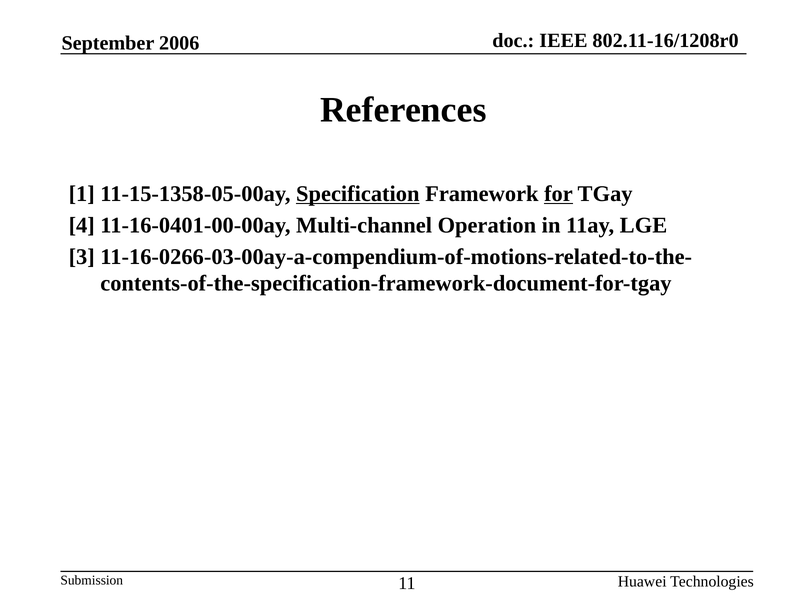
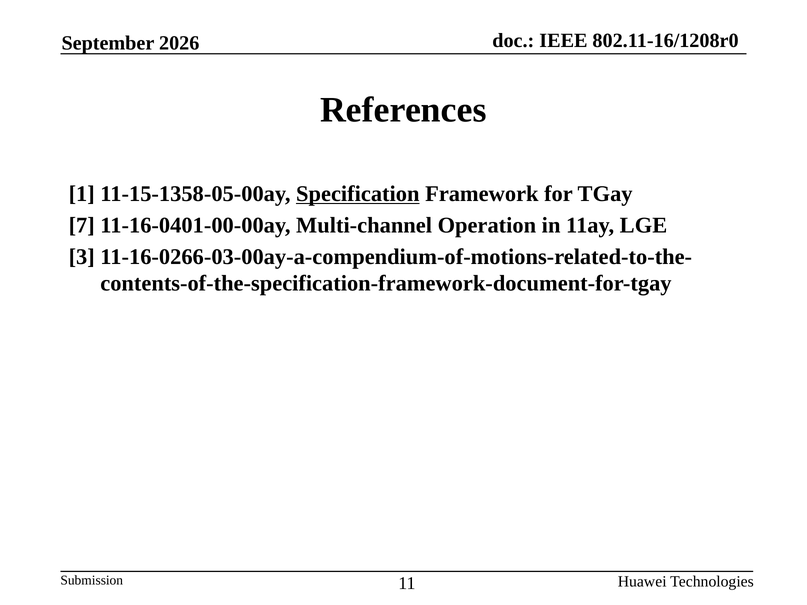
2006: 2006 -> 2026
for underline: present -> none
4: 4 -> 7
